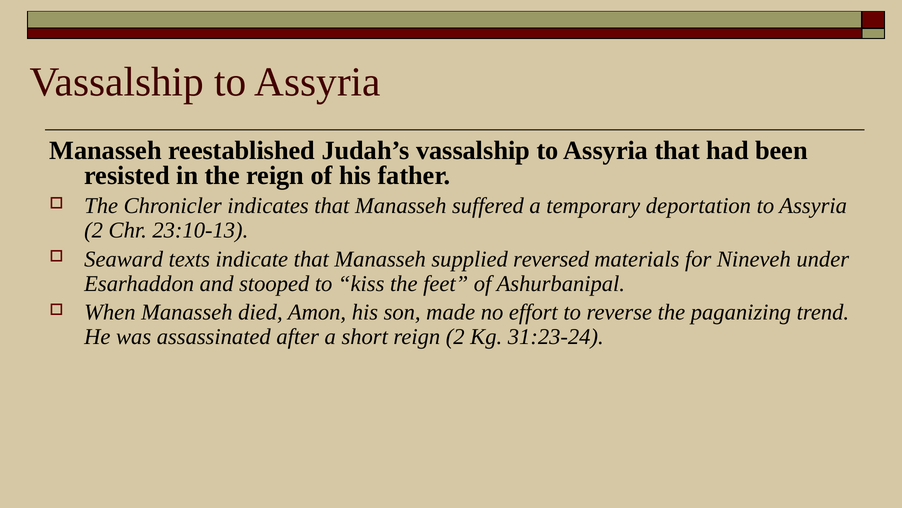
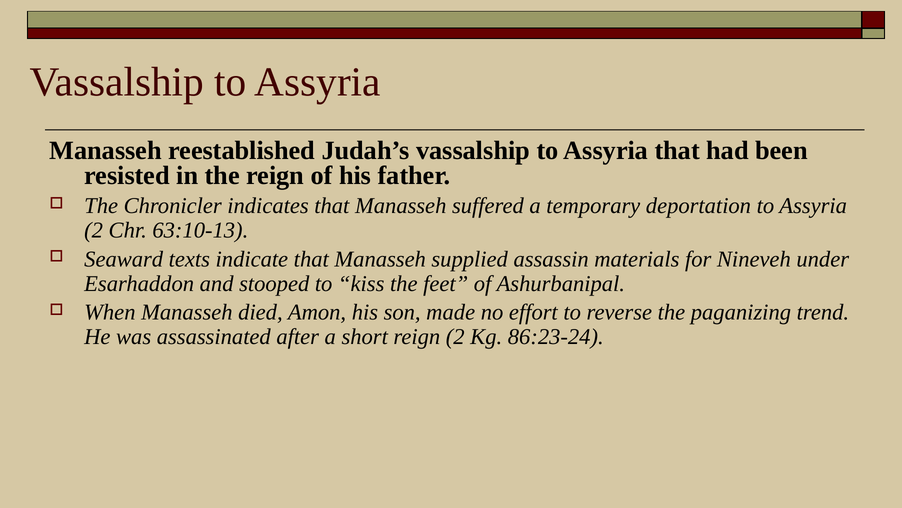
23:10-13: 23:10-13 -> 63:10-13
reversed: reversed -> assassin
31:23-24: 31:23-24 -> 86:23-24
